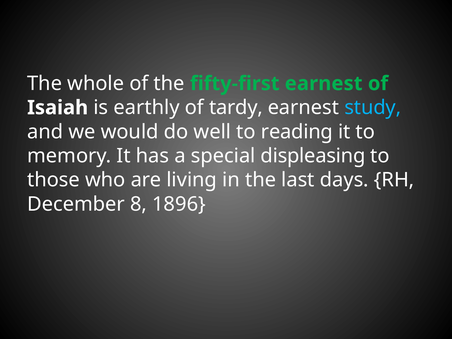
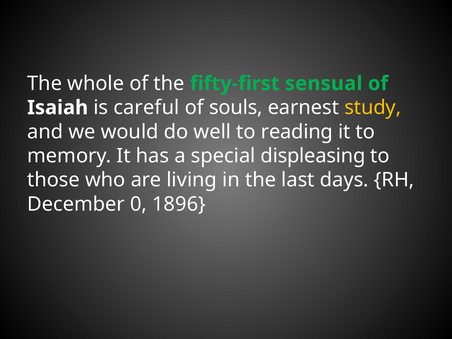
fifty-first earnest: earnest -> sensual
earthly: earthly -> careful
tardy: tardy -> souls
study colour: light blue -> yellow
8: 8 -> 0
